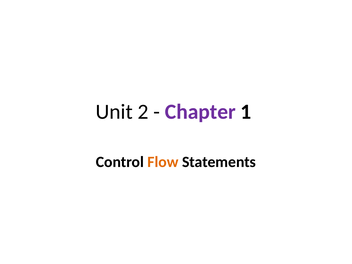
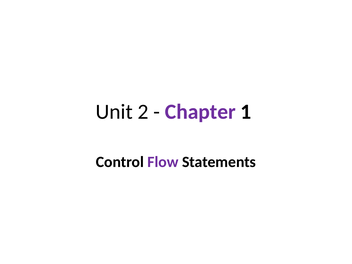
Flow colour: orange -> purple
